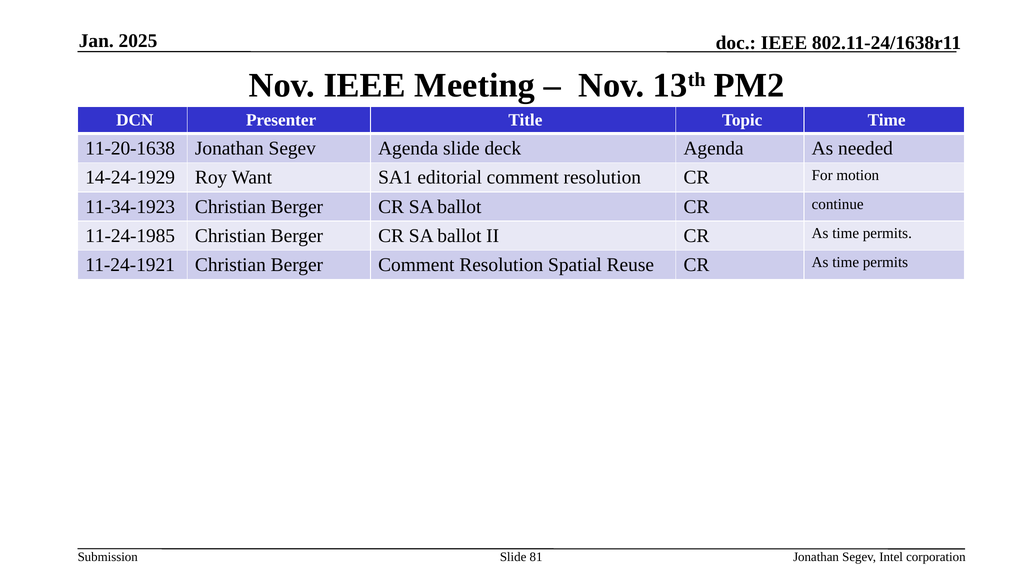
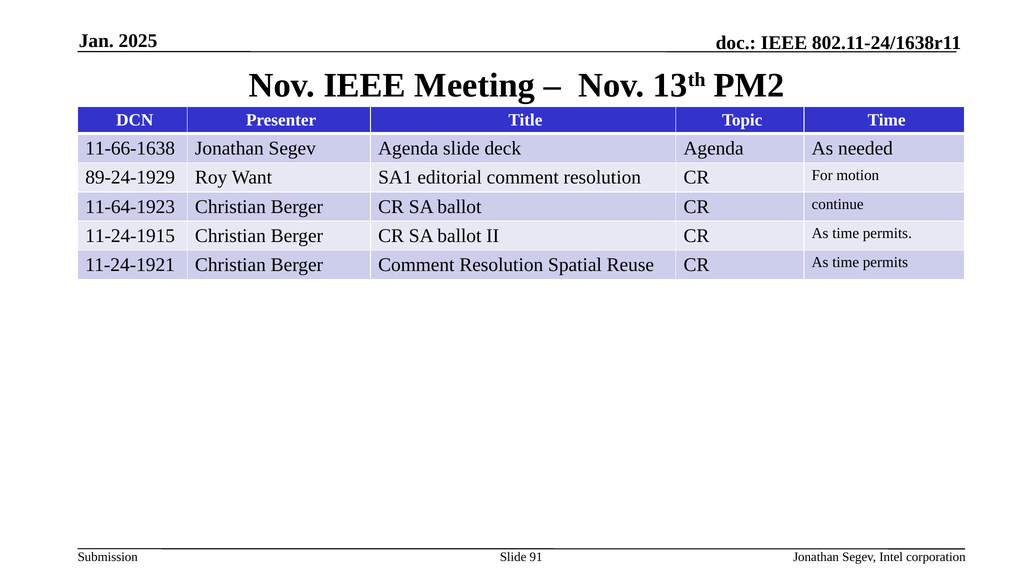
11-20-1638: 11-20-1638 -> 11-66-1638
14-24-1929: 14-24-1929 -> 89-24-1929
11-34-1923: 11-34-1923 -> 11-64-1923
11-24-1985: 11-24-1985 -> 11-24-1915
81: 81 -> 91
